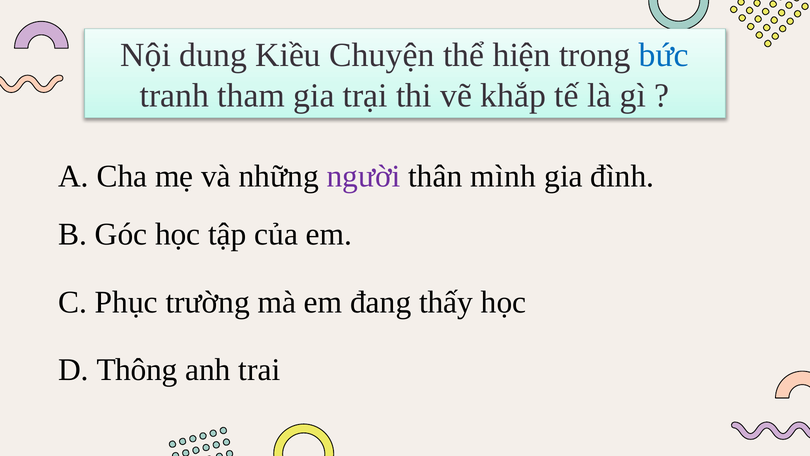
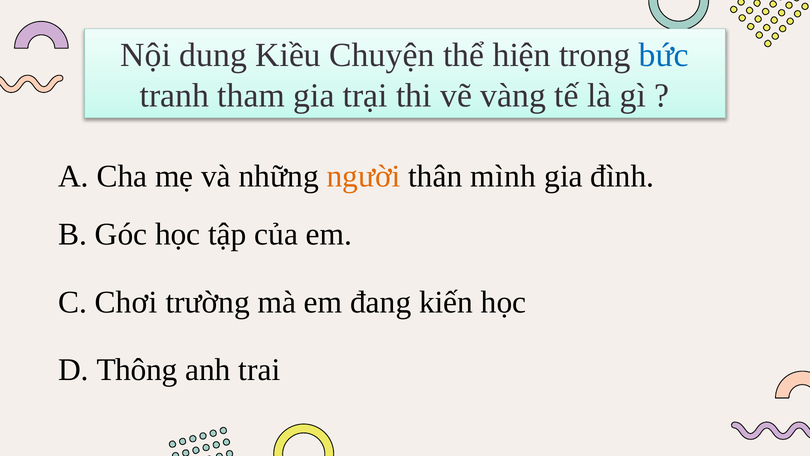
khắp: khắp -> vàng
người colour: purple -> orange
Phục: Phục -> Chơi
thấy: thấy -> kiến
